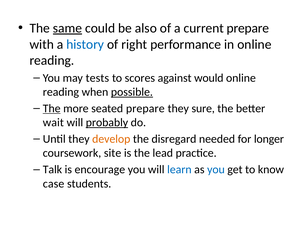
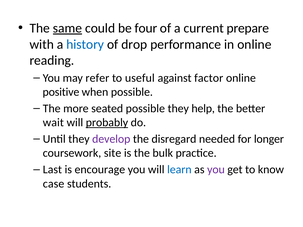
also: also -> four
right: right -> drop
tests: tests -> refer
scores: scores -> useful
would: would -> factor
reading at (61, 92): reading -> positive
possible at (132, 92) underline: present -> none
The at (52, 109) underline: present -> none
seated prepare: prepare -> possible
sure: sure -> help
develop colour: orange -> purple
lead: lead -> bulk
Talk: Talk -> Last
you at (216, 170) colour: blue -> purple
